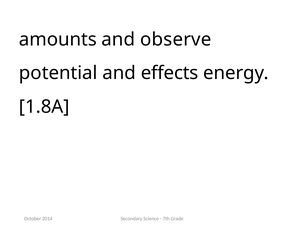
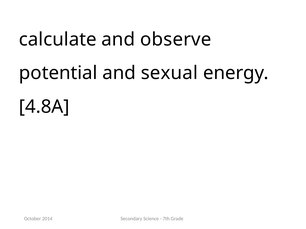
amounts: amounts -> calculate
effects: effects -> sexual
1.8A: 1.8A -> 4.8A
